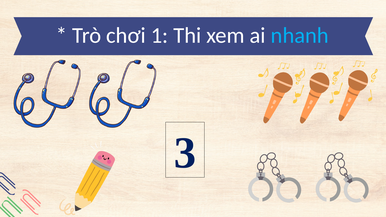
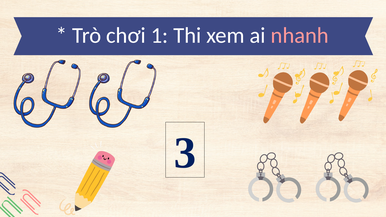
nhanh colour: light blue -> pink
